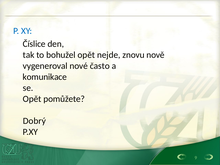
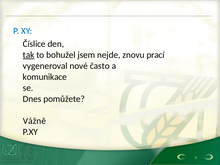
tak underline: none -> present
bohužel opět: opět -> jsem
nově: nově -> prací
Opět at (32, 99): Opět -> Dnes
Dobrý: Dobrý -> Vážně
